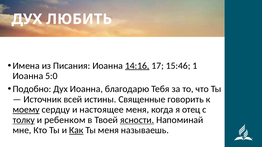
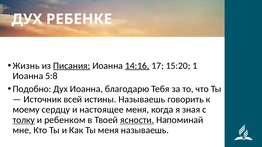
ЛЮБИТЬ: ЛЮБИТЬ -> РЕБЕНКЕ
Имена: Имена -> Жизнь
Писания underline: none -> present
15:46: 15:46 -> 15:20
5:0: 5:0 -> 5:8
истины Священные: Священные -> Называешь
моему underline: present -> none
отец: отец -> зная
Как underline: present -> none
